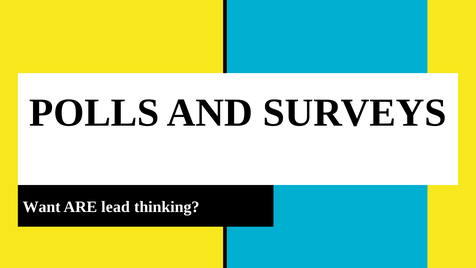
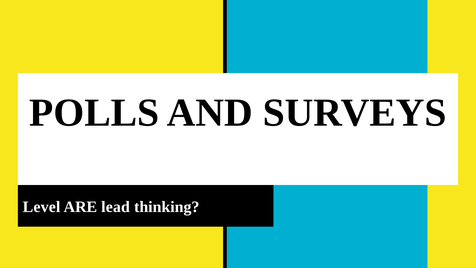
Want: Want -> Level
